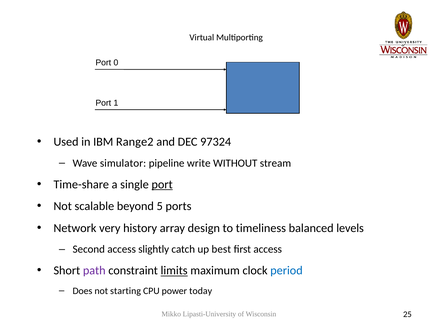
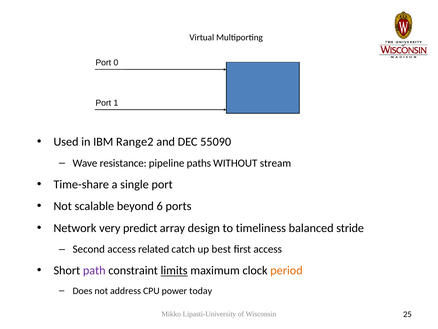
97324: 97324 -> 55090
simulator: simulator -> resistance
write: write -> paths
port at (162, 184) underline: present -> none
5: 5 -> 6
history: history -> predict
levels: levels -> stride
slightly: slightly -> related
period colour: blue -> orange
starting: starting -> address
